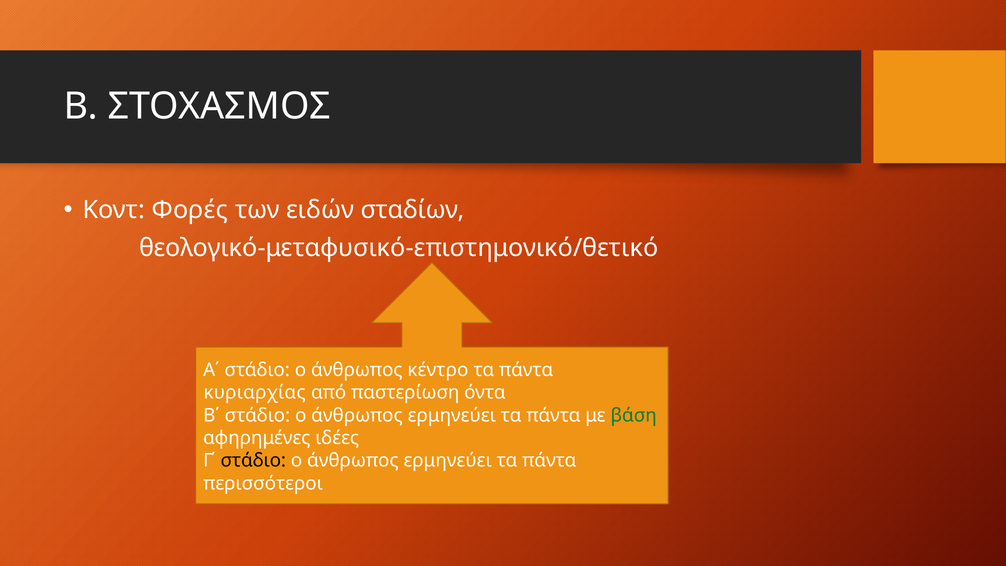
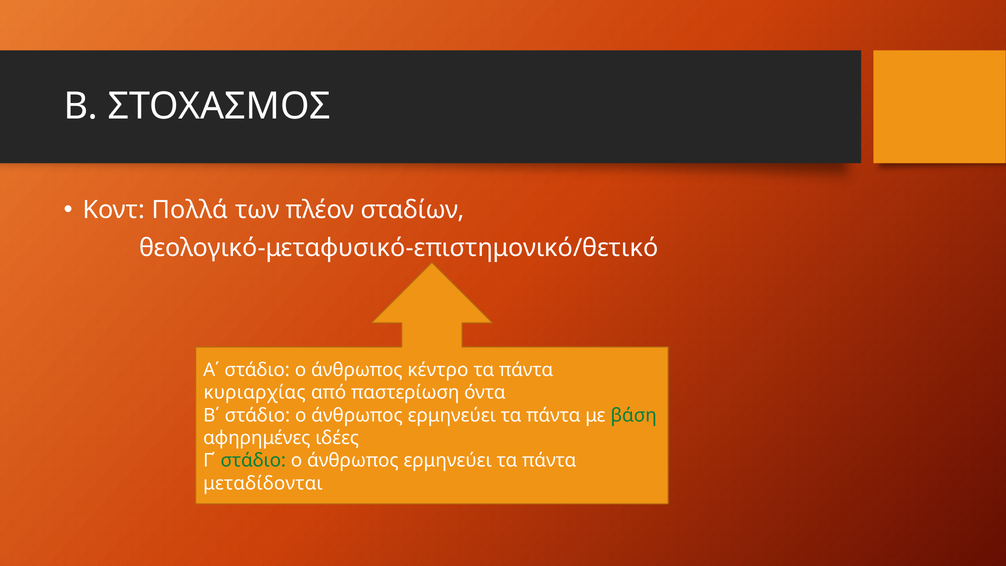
Φορές: Φορές -> Πολλά
ειδών: ειδών -> πλέον
στάδιο at (253, 461) colour: black -> green
περισσότεροι: περισσότεροι -> μεταδίδονται
